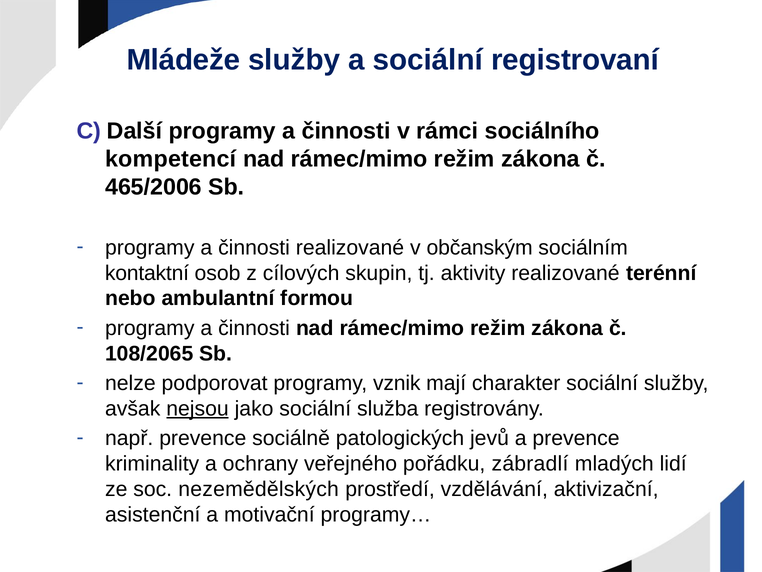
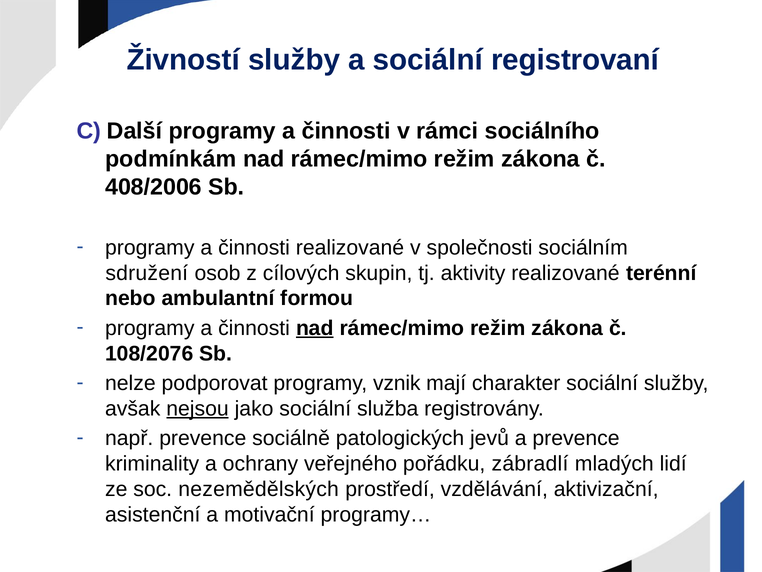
Mládeže: Mládeže -> Živností
kompetencí: kompetencí -> podmínkám
465/2006: 465/2006 -> 408/2006
občanským: občanským -> společnosti
kontaktní: kontaktní -> sdružení
nad at (315, 328) underline: none -> present
108/2065: 108/2065 -> 108/2076
